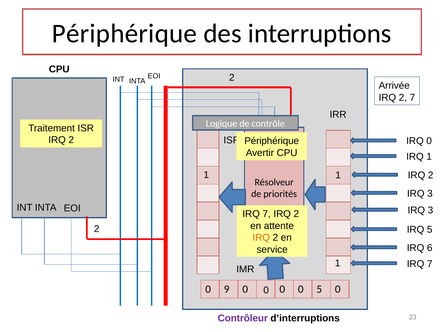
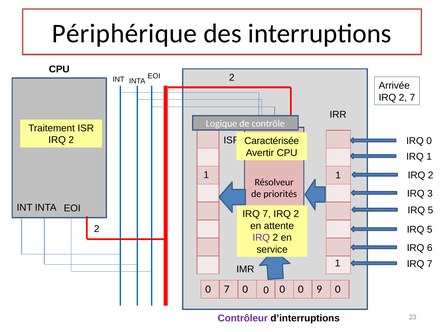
Périphérique at (272, 141): Périphérique -> Caractérisée
3 at (430, 210): 3 -> 5
IRQ at (261, 238) colour: orange -> purple
0 9: 9 -> 7
0 5: 5 -> 9
